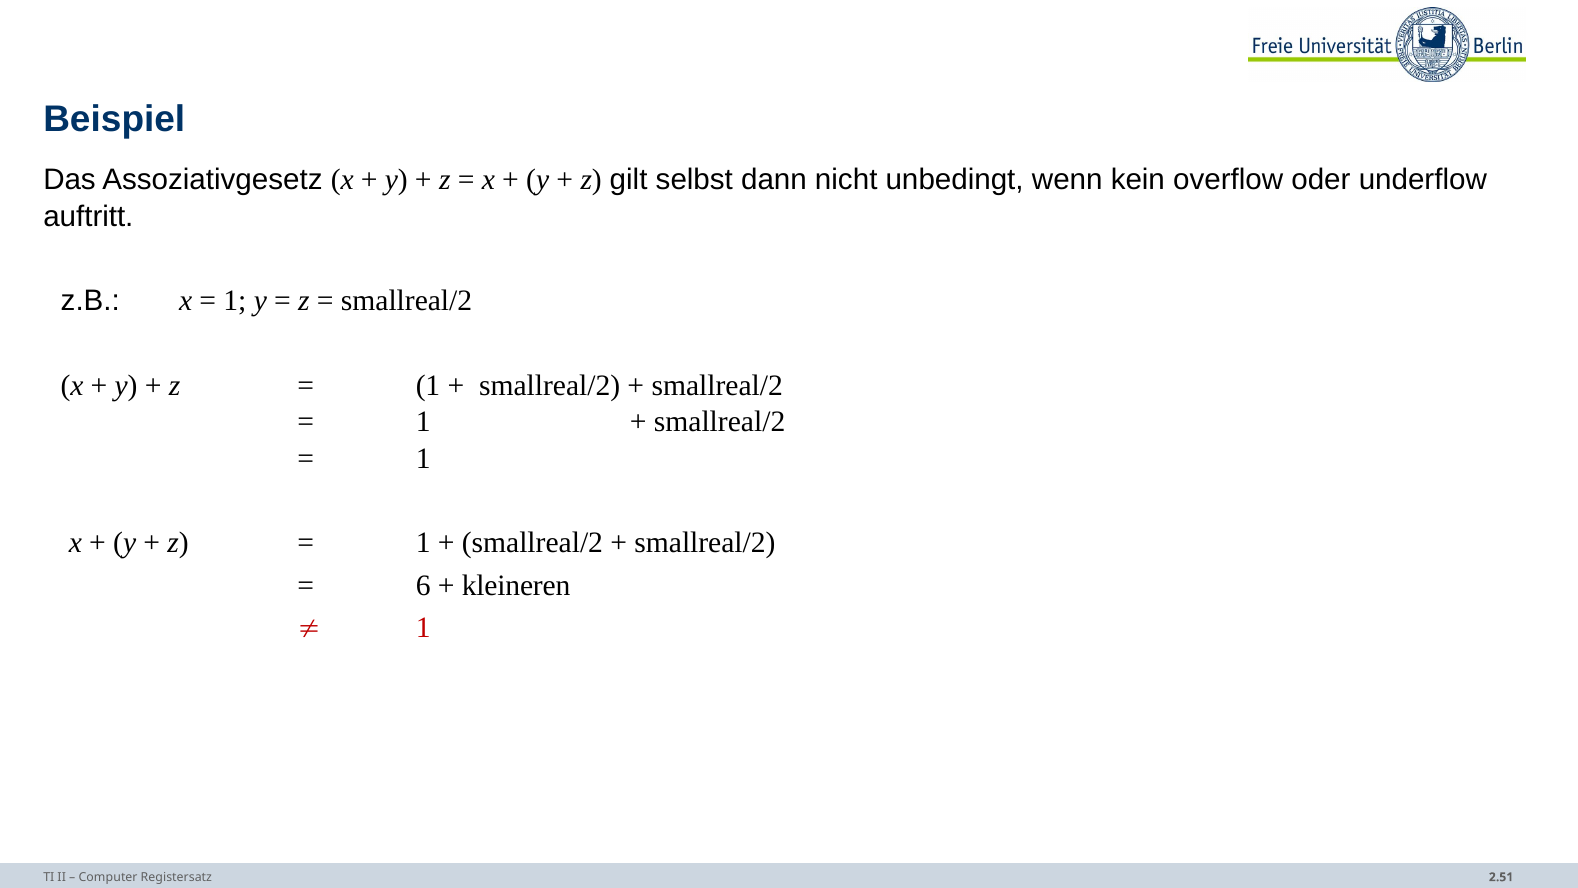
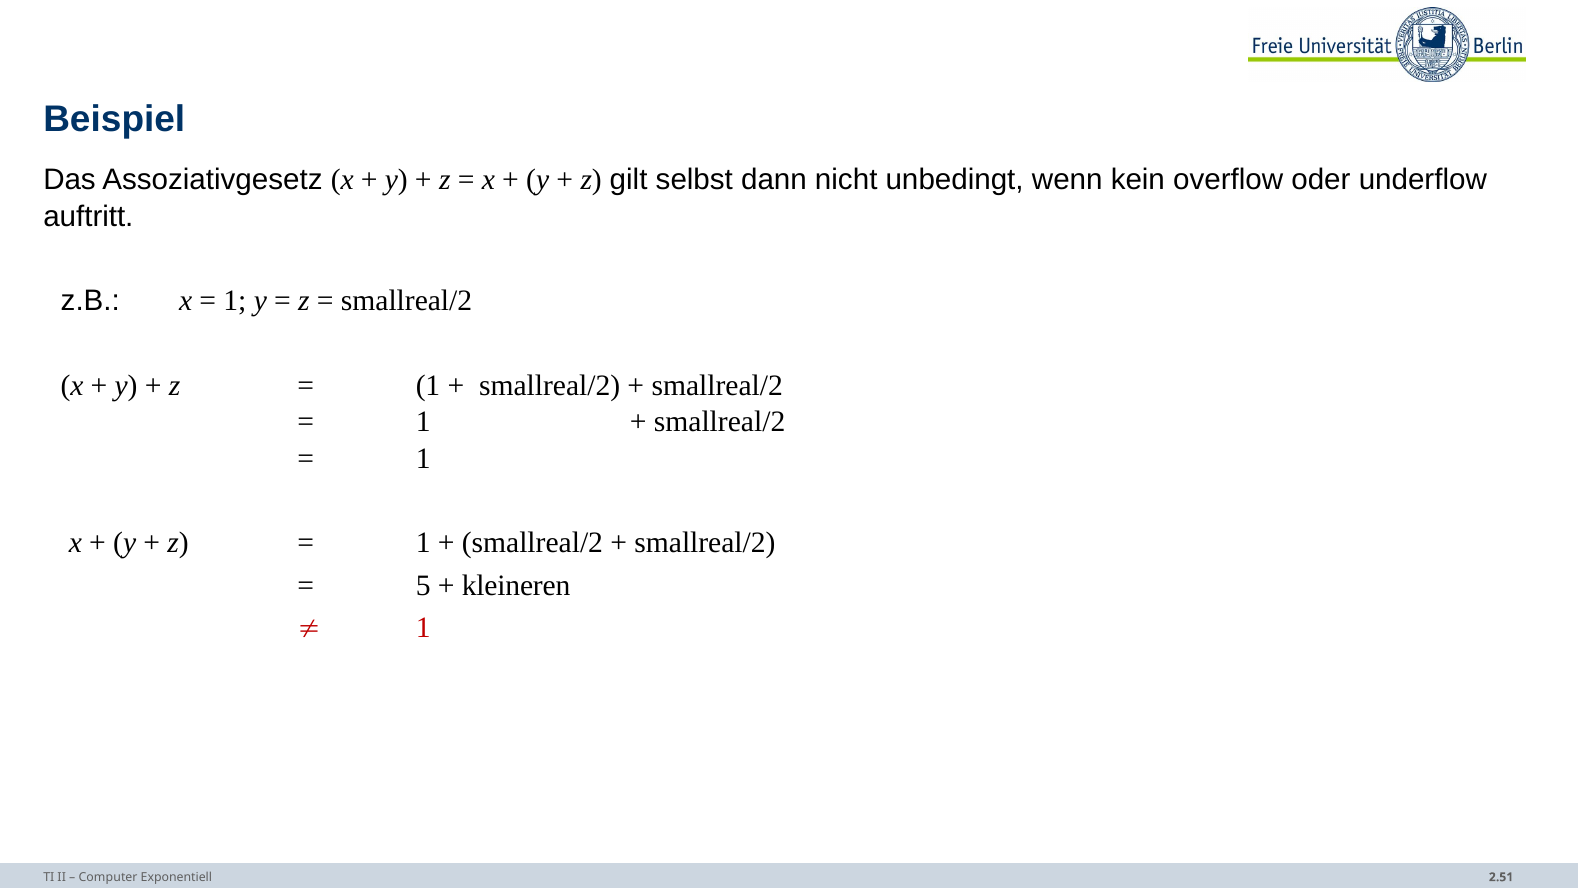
6: 6 -> 5
Registersatz: Registersatz -> Exponentiell
